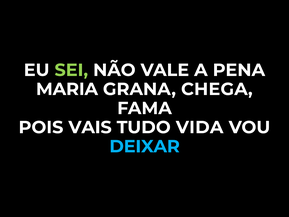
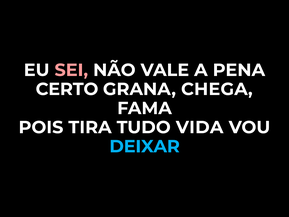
SEI colour: light green -> pink
MARIA: MARIA -> CERTO
VAIS: VAIS -> TIRA
